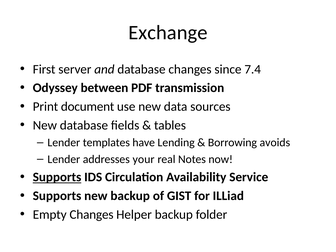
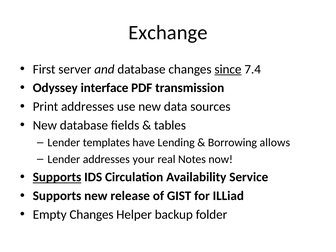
since underline: none -> present
between: between -> interface
Print document: document -> addresses
avoids: avoids -> allows
new backup: backup -> release
